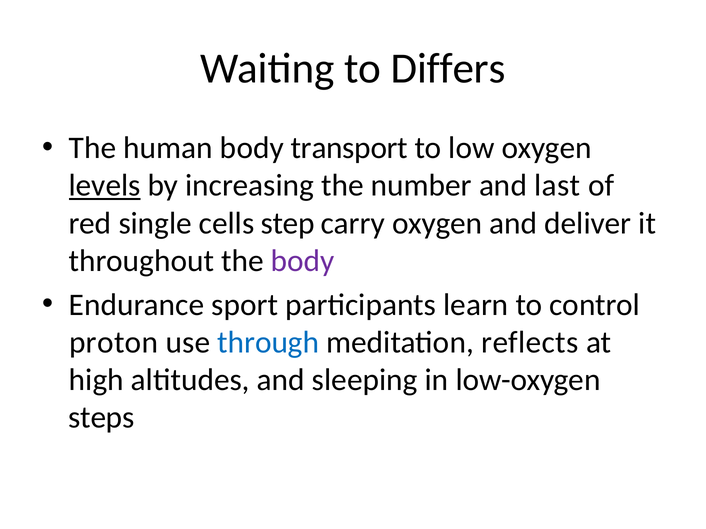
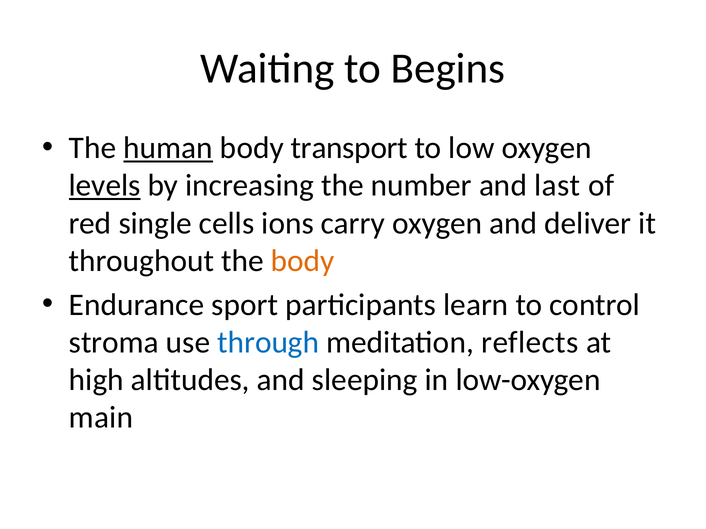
Differs: Differs -> Begins
human underline: none -> present
step: step -> ions
body at (303, 261) colour: purple -> orange
proton: proton -> stroma
steps: steps -> main
